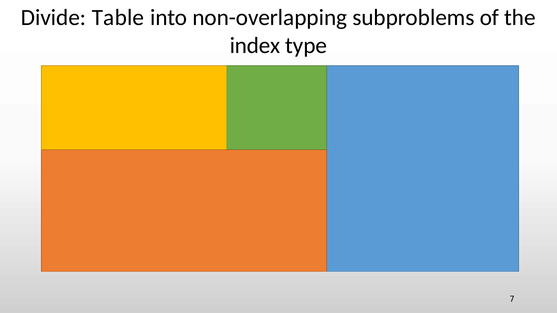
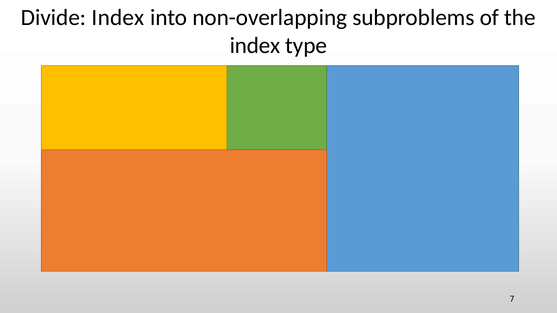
Divide Table: Table -> Index
